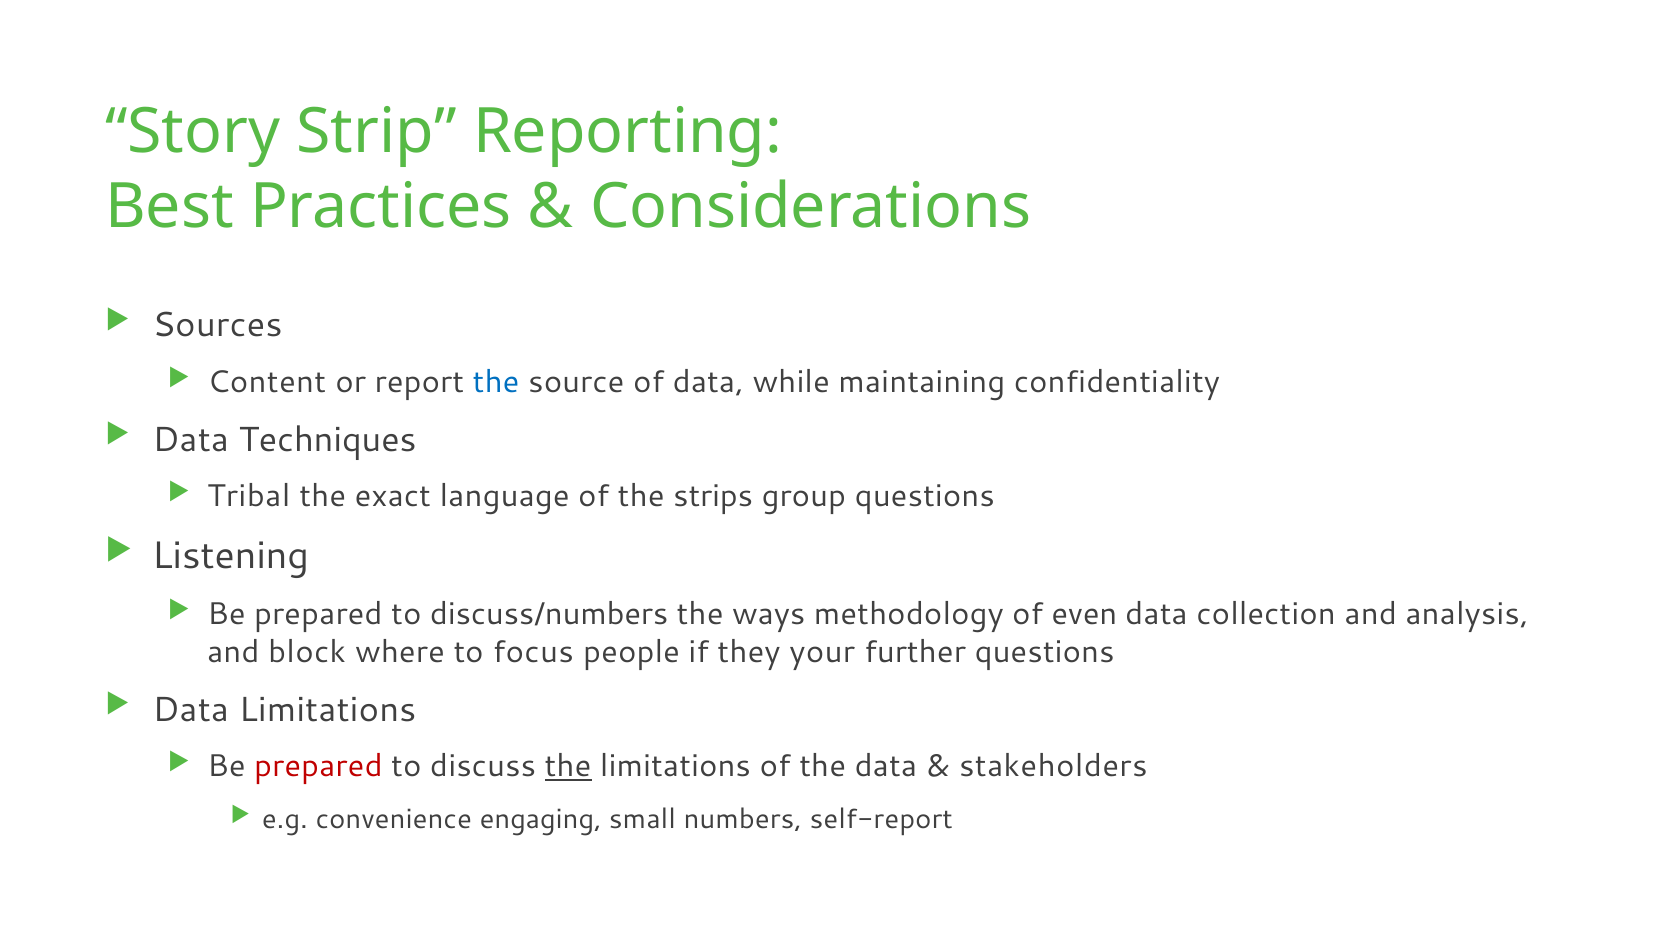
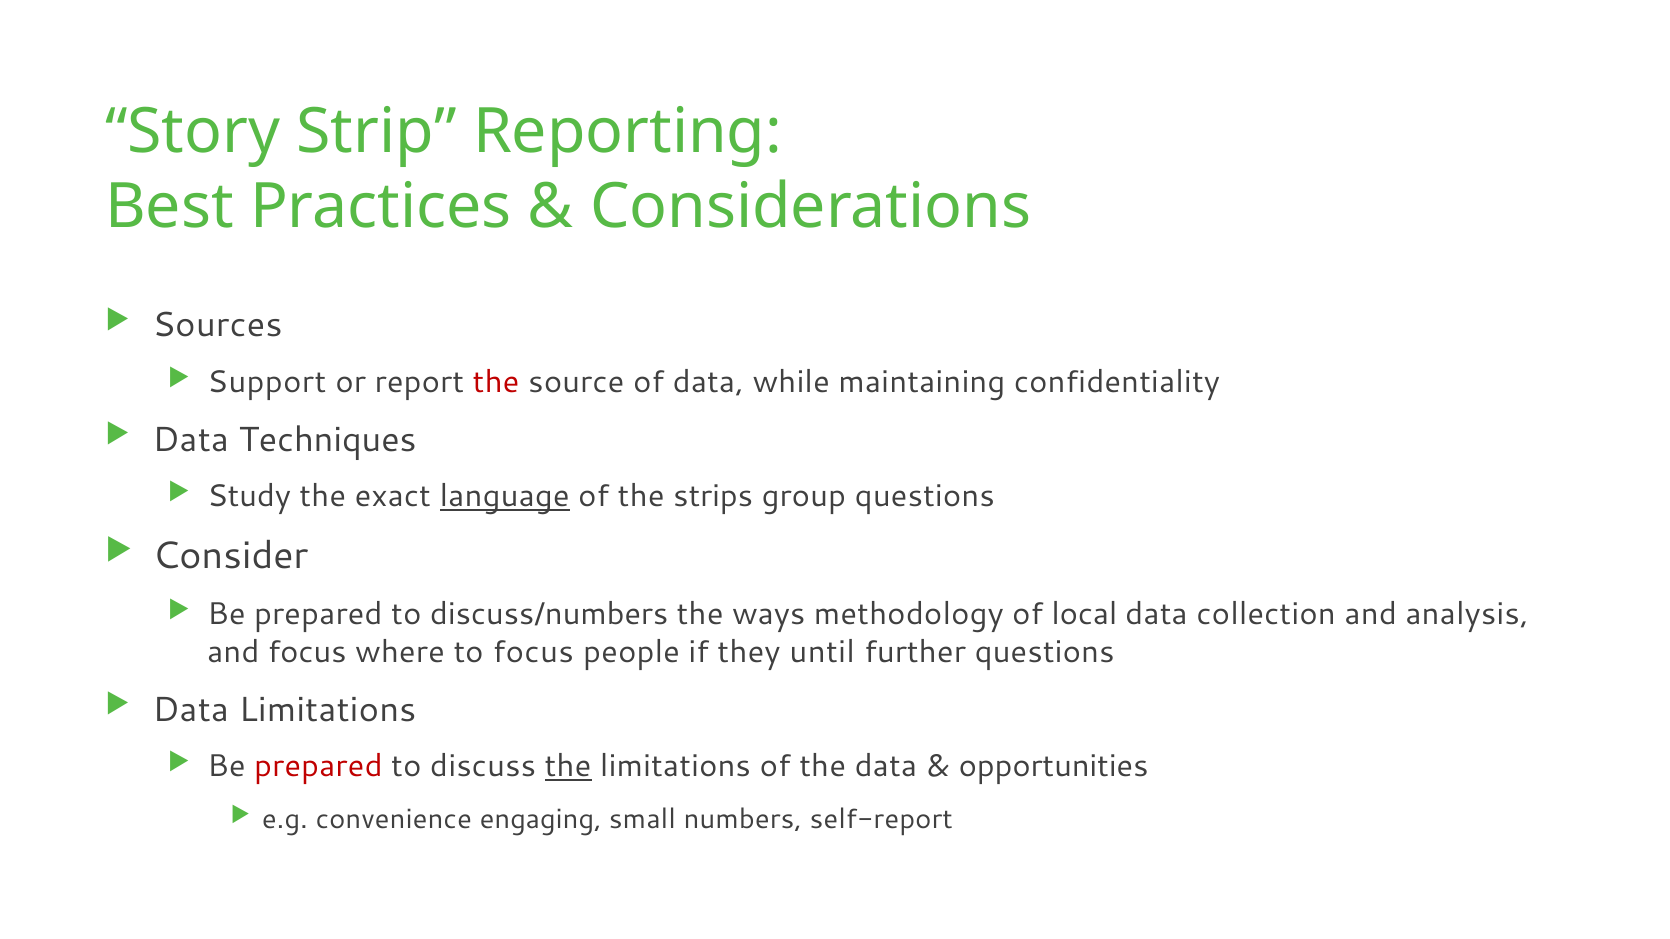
Content: Content -> Support
the at (496, 382) colour: blue -> red
Tribal: Tribal -> Study
language underline: none -> present
Listening: Listening -> Consider
even: even -> local
and block: block -> focus
your: your -> until
stakeholders: stakeholders -> opportunities
